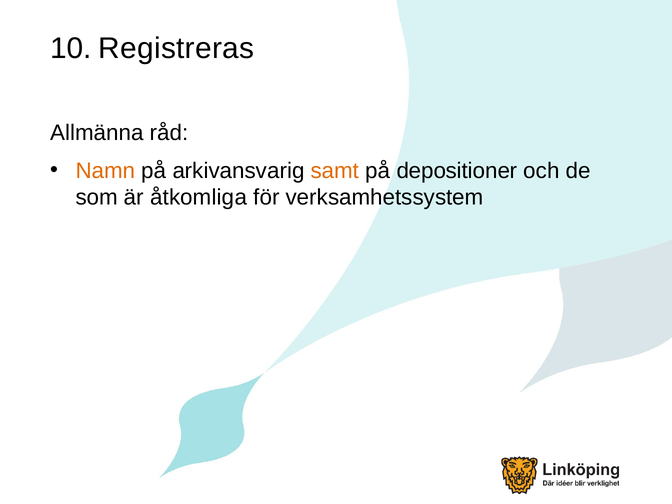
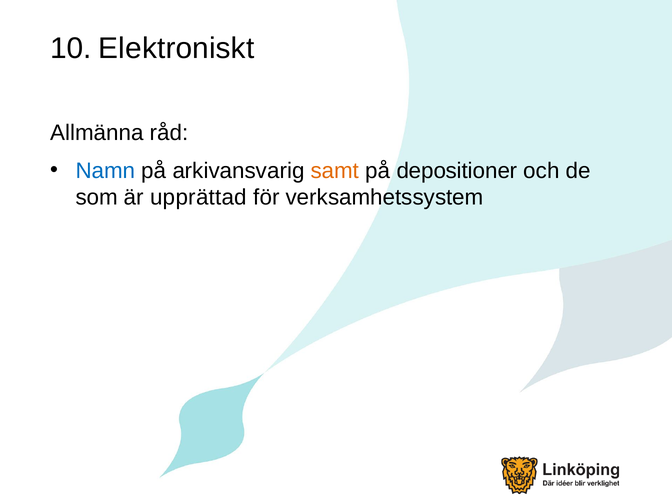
Registreras: Registreras -> Elektroniskt
Namn colour: orange -> blue
åtkomliga: åtkomliga -> upprättad
